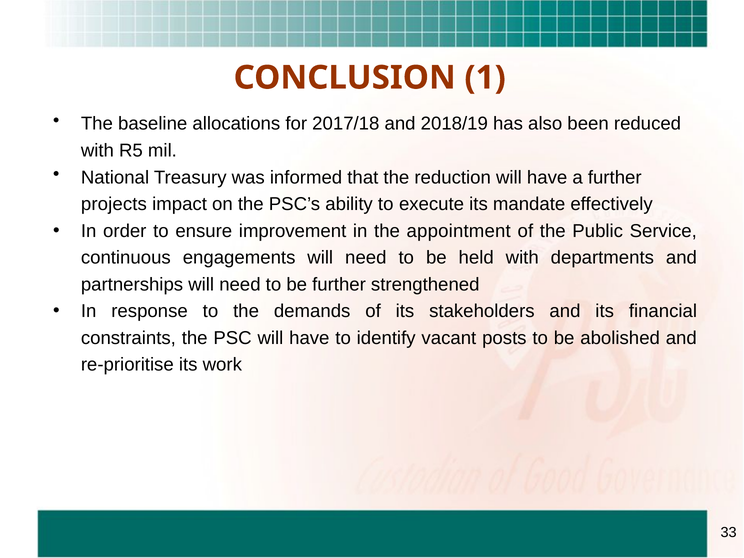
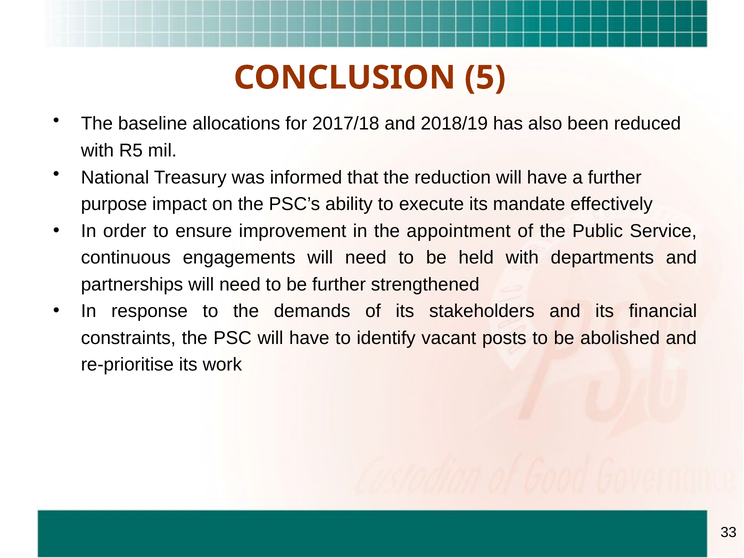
1: 1 -> 5
projects: projects -> purpose
